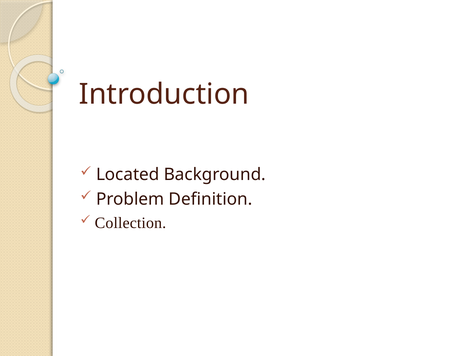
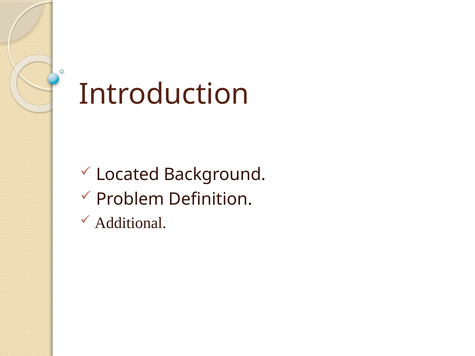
Collection: Collection -> Additional
